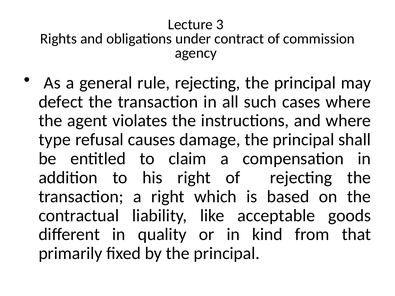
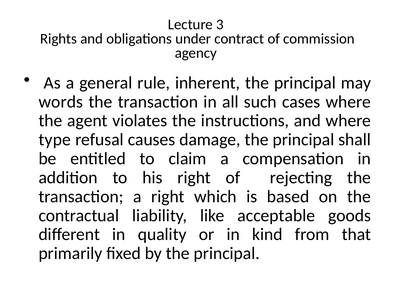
rule rejecting: rejecting -> inherent
defect: defect -> words
